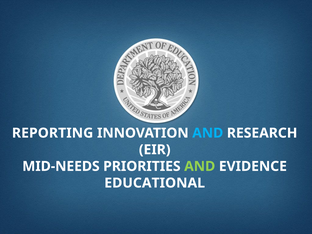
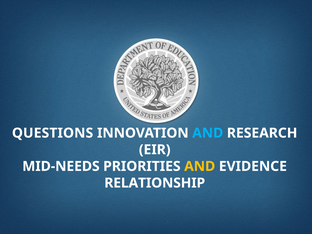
REPORTING: REPORTING -> QUESTIONS
AND at (200, 166) colour: light green -> yellow
EDUCATIONAL: EDUCATIONAL -> RELATIONSHIP
